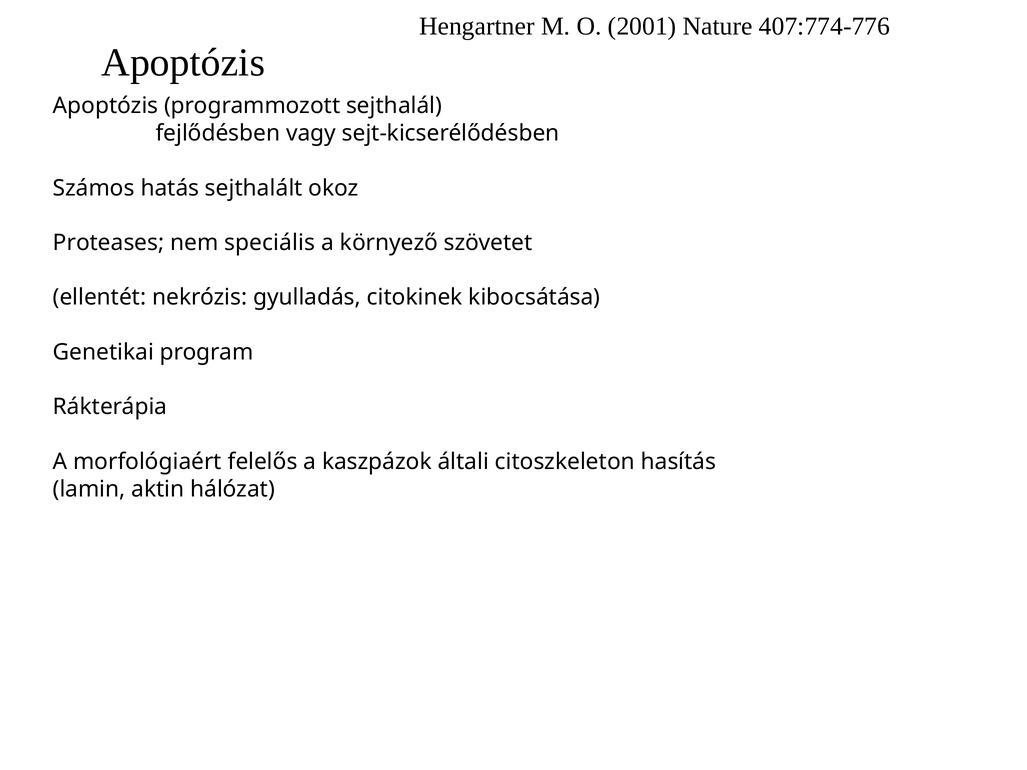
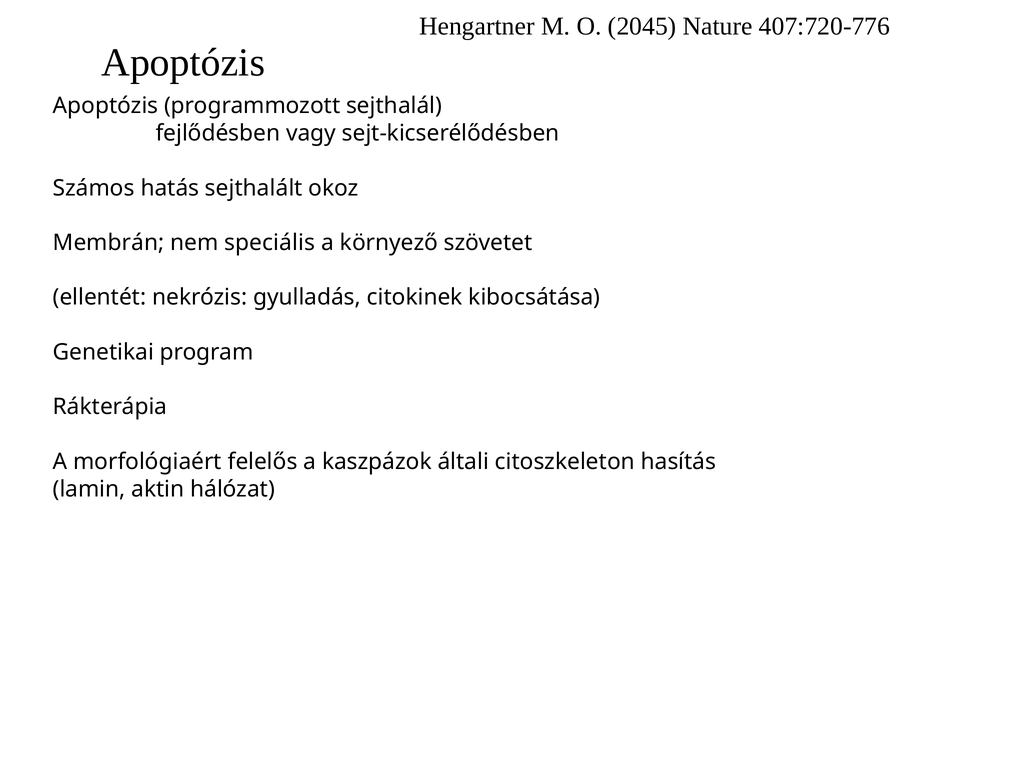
2001: 2001 -> 2045
407:774-776: 407:774-776 -> 407:720-776
Proteases: Proteases -> Membrán
